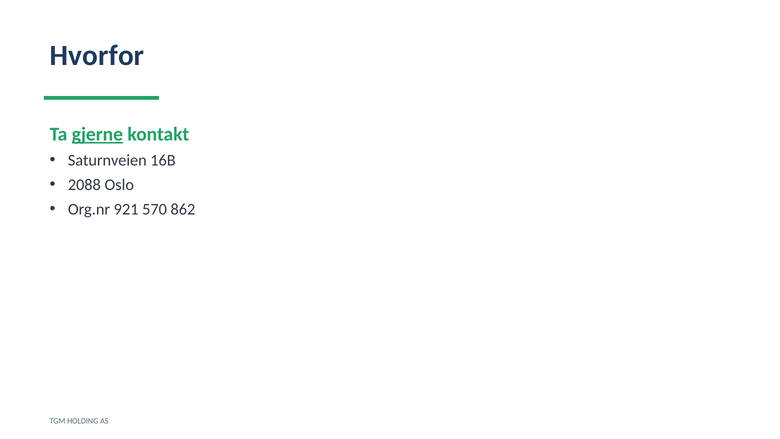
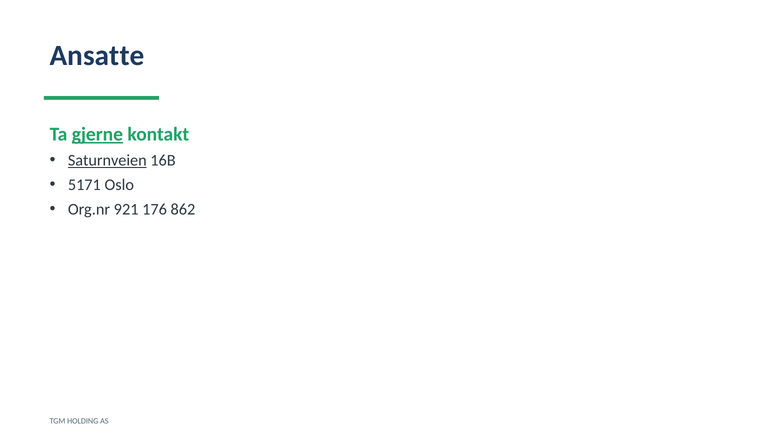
Hvorfor: Hvorfor -> Ansatte
Saturnveien underline: none -> present
2088: 2088 -> 5171
570: 570 -> 176
